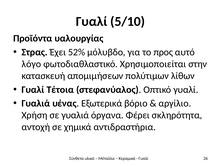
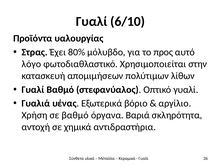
5/10: 5/10 -> 6/10
52%: 52% -> 80%
Γυαλί Τέτοια: Τέτοια -> Βαθμό
σε γυαλιά: γυαλιά -> βαθμό
Φέρει: Φέρει -> Βαριά
